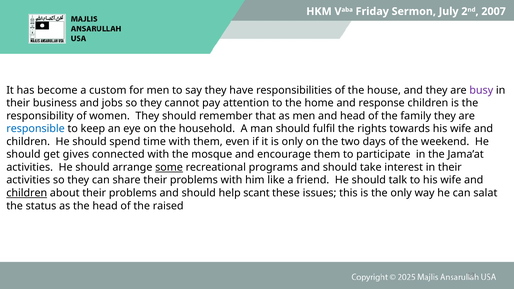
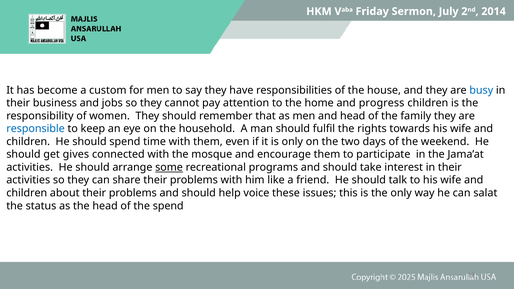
2007: 2007 -> 2014
busy colour: purple -> blue
response: response -> progress
children at (27, 193) underline: present -> none
scant: scant -> voice
the raised: raised -> spend
